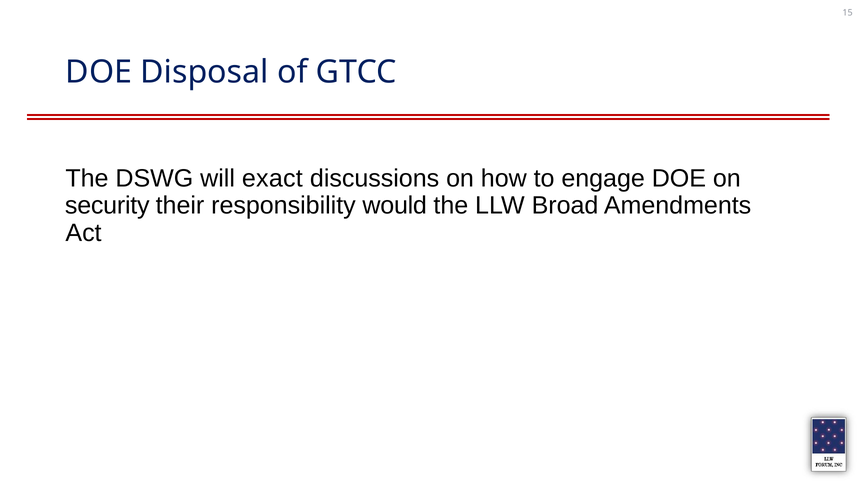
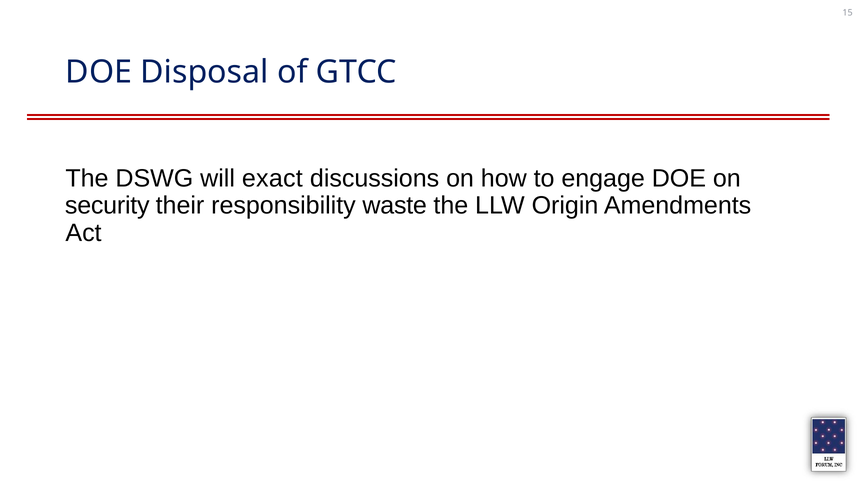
would: would -> waste
Broad: Broad -> Origin
